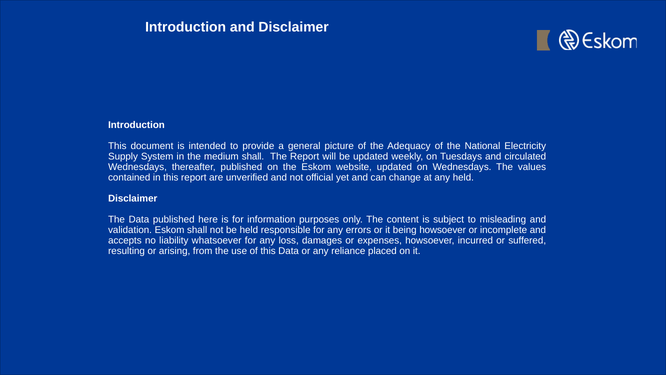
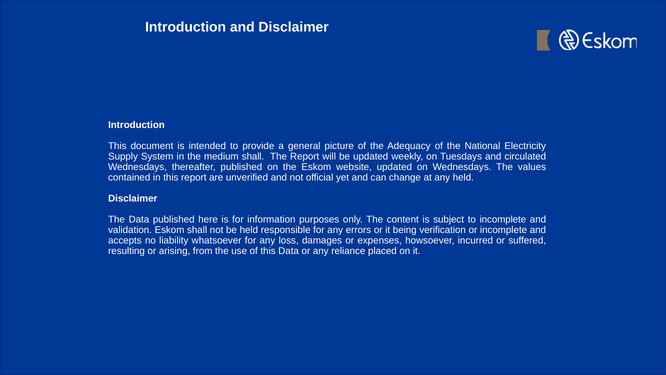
to misleading: misleading -> incomplete
being howsoever: howsoever -> verification
